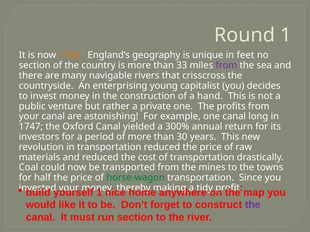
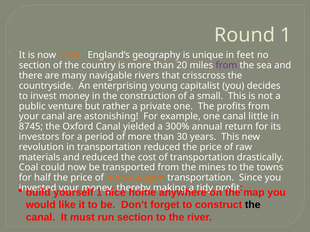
33: 33 -> 20
hand: hand -> small
long: long -> little
1747: 1747 -> 8745
horse-wagon colour: green -> orange
the at (253, 205) colour: purple -> black
